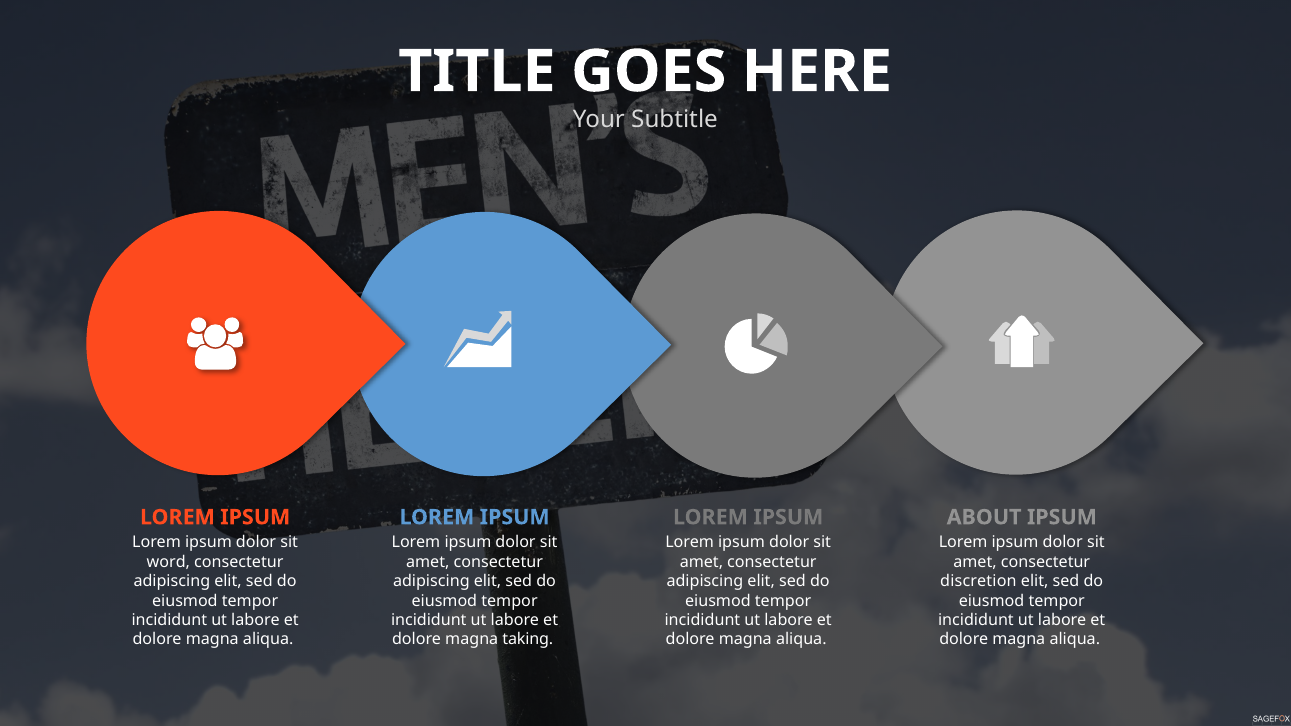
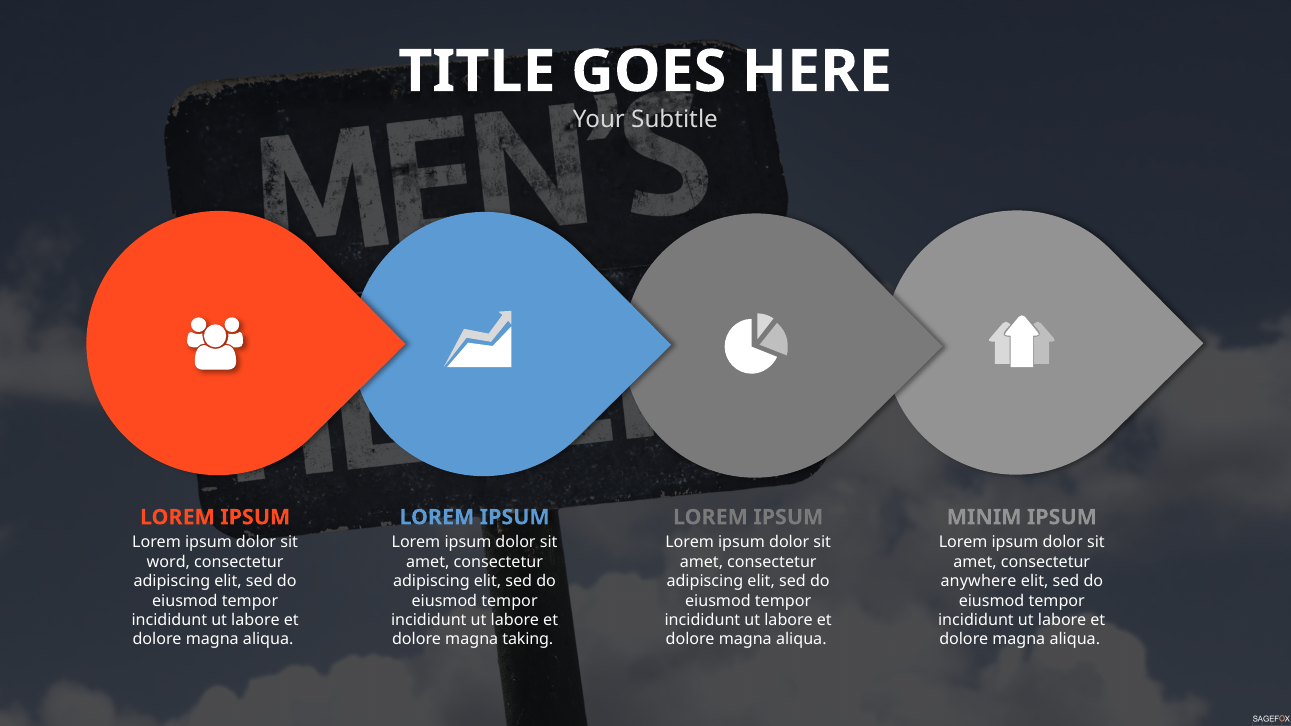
ABOUT: ABOUT -> MINIM
discretion: discretion -> anywhere
